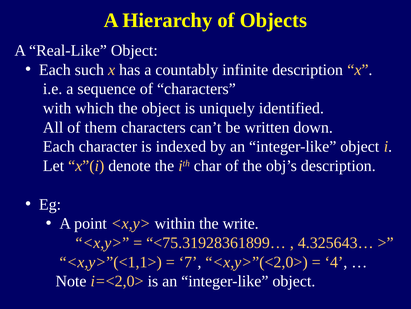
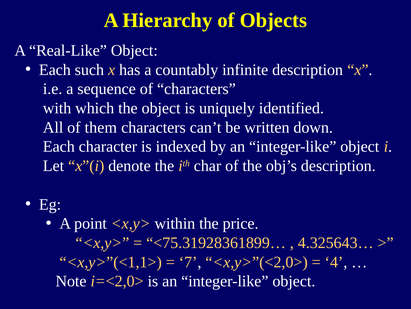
write: write -> price
